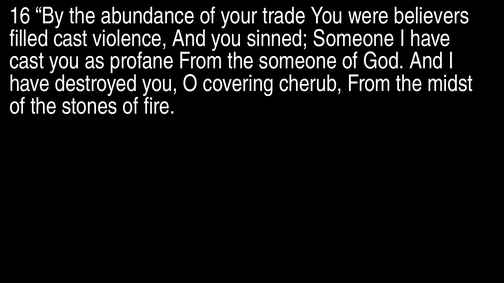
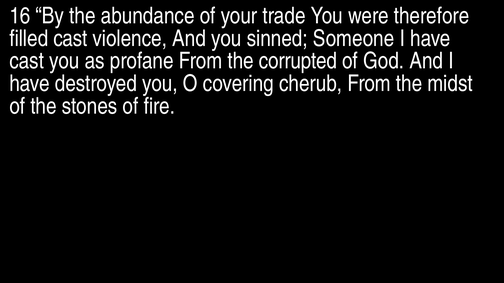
believers: believers -> therefore
the someone: someone -> corrupted
